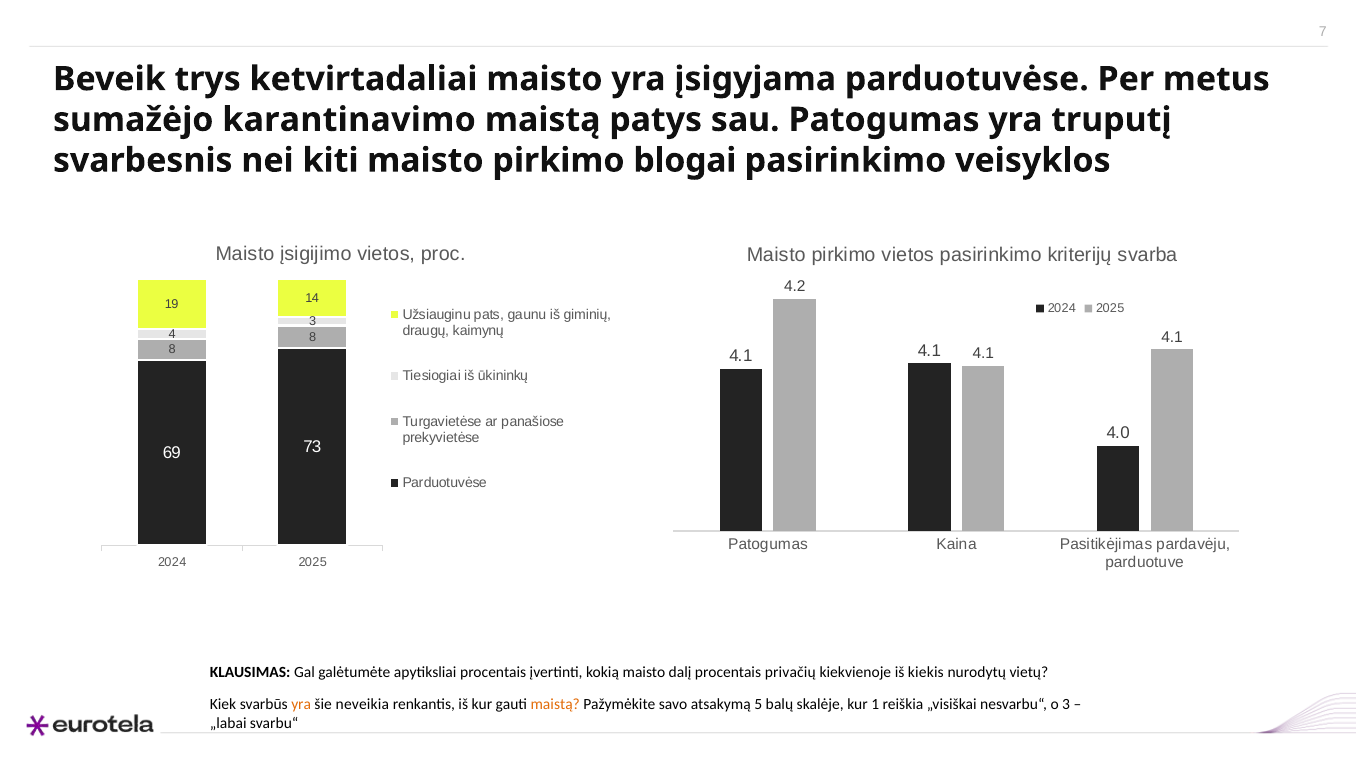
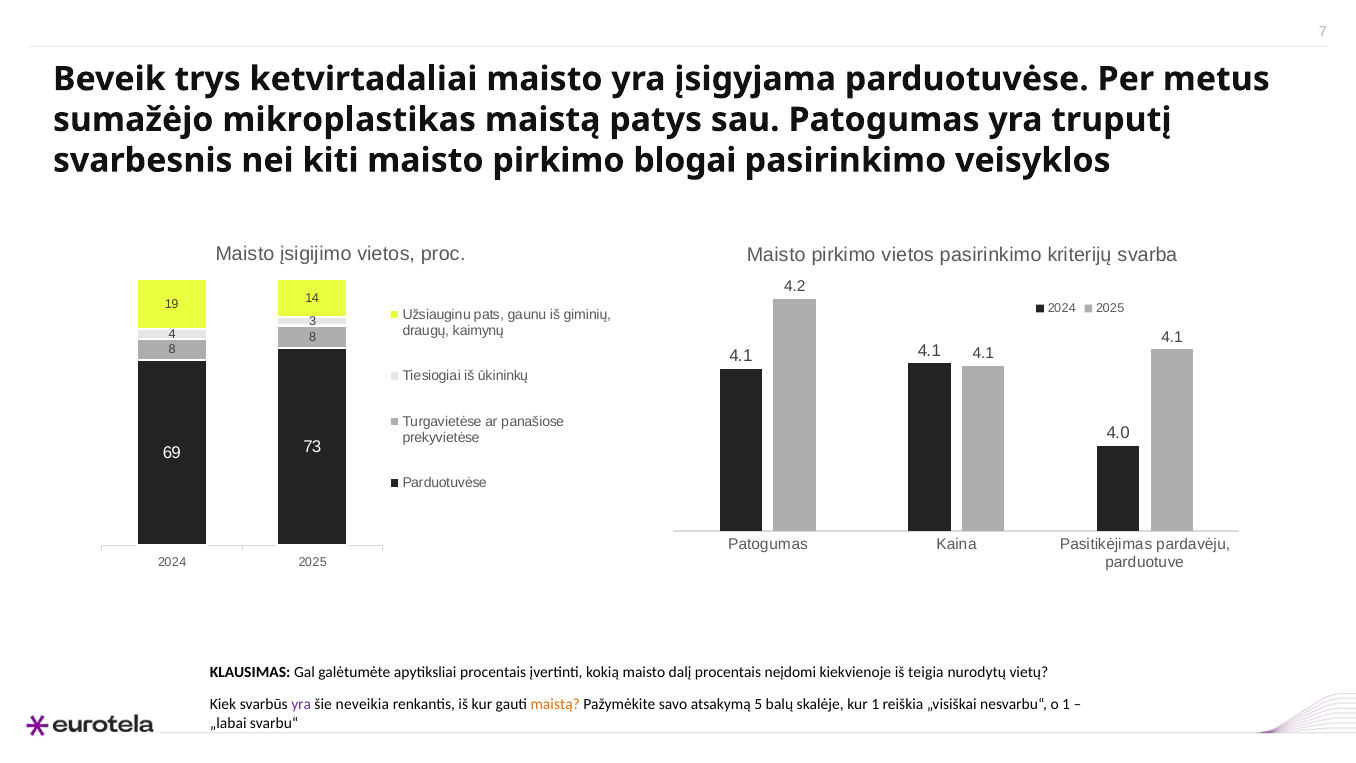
karantinavimo: karantinavimo -> mikroplastikas
privačių: privačių -> neįdomi
kiekis: kiekis -> teigia
yra at (301, 704) colour: orange -> purple
o 3: 3 -> 1
